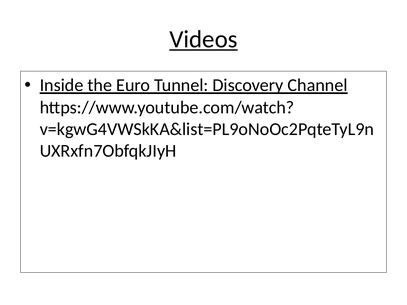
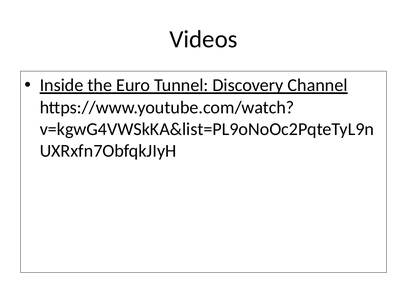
Videos underline: present -> none
